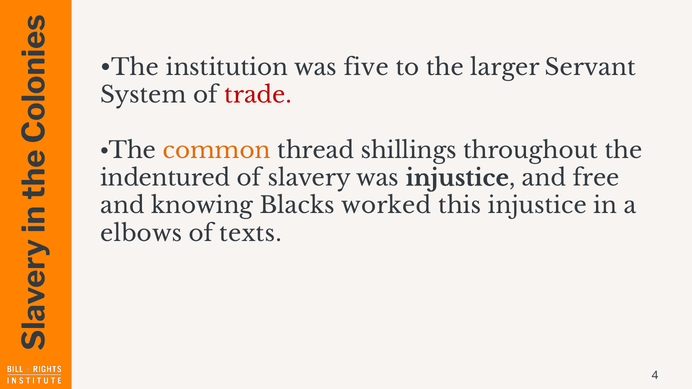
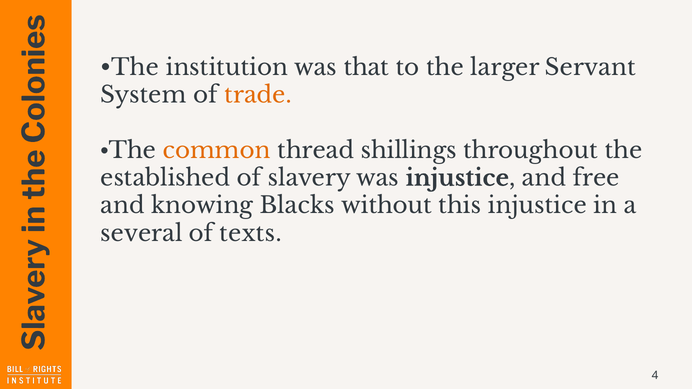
five: five -> that
trade colour: red -> orange
indentured: indentured -> established
worked: worked -> without
elbows: elbows -> several
